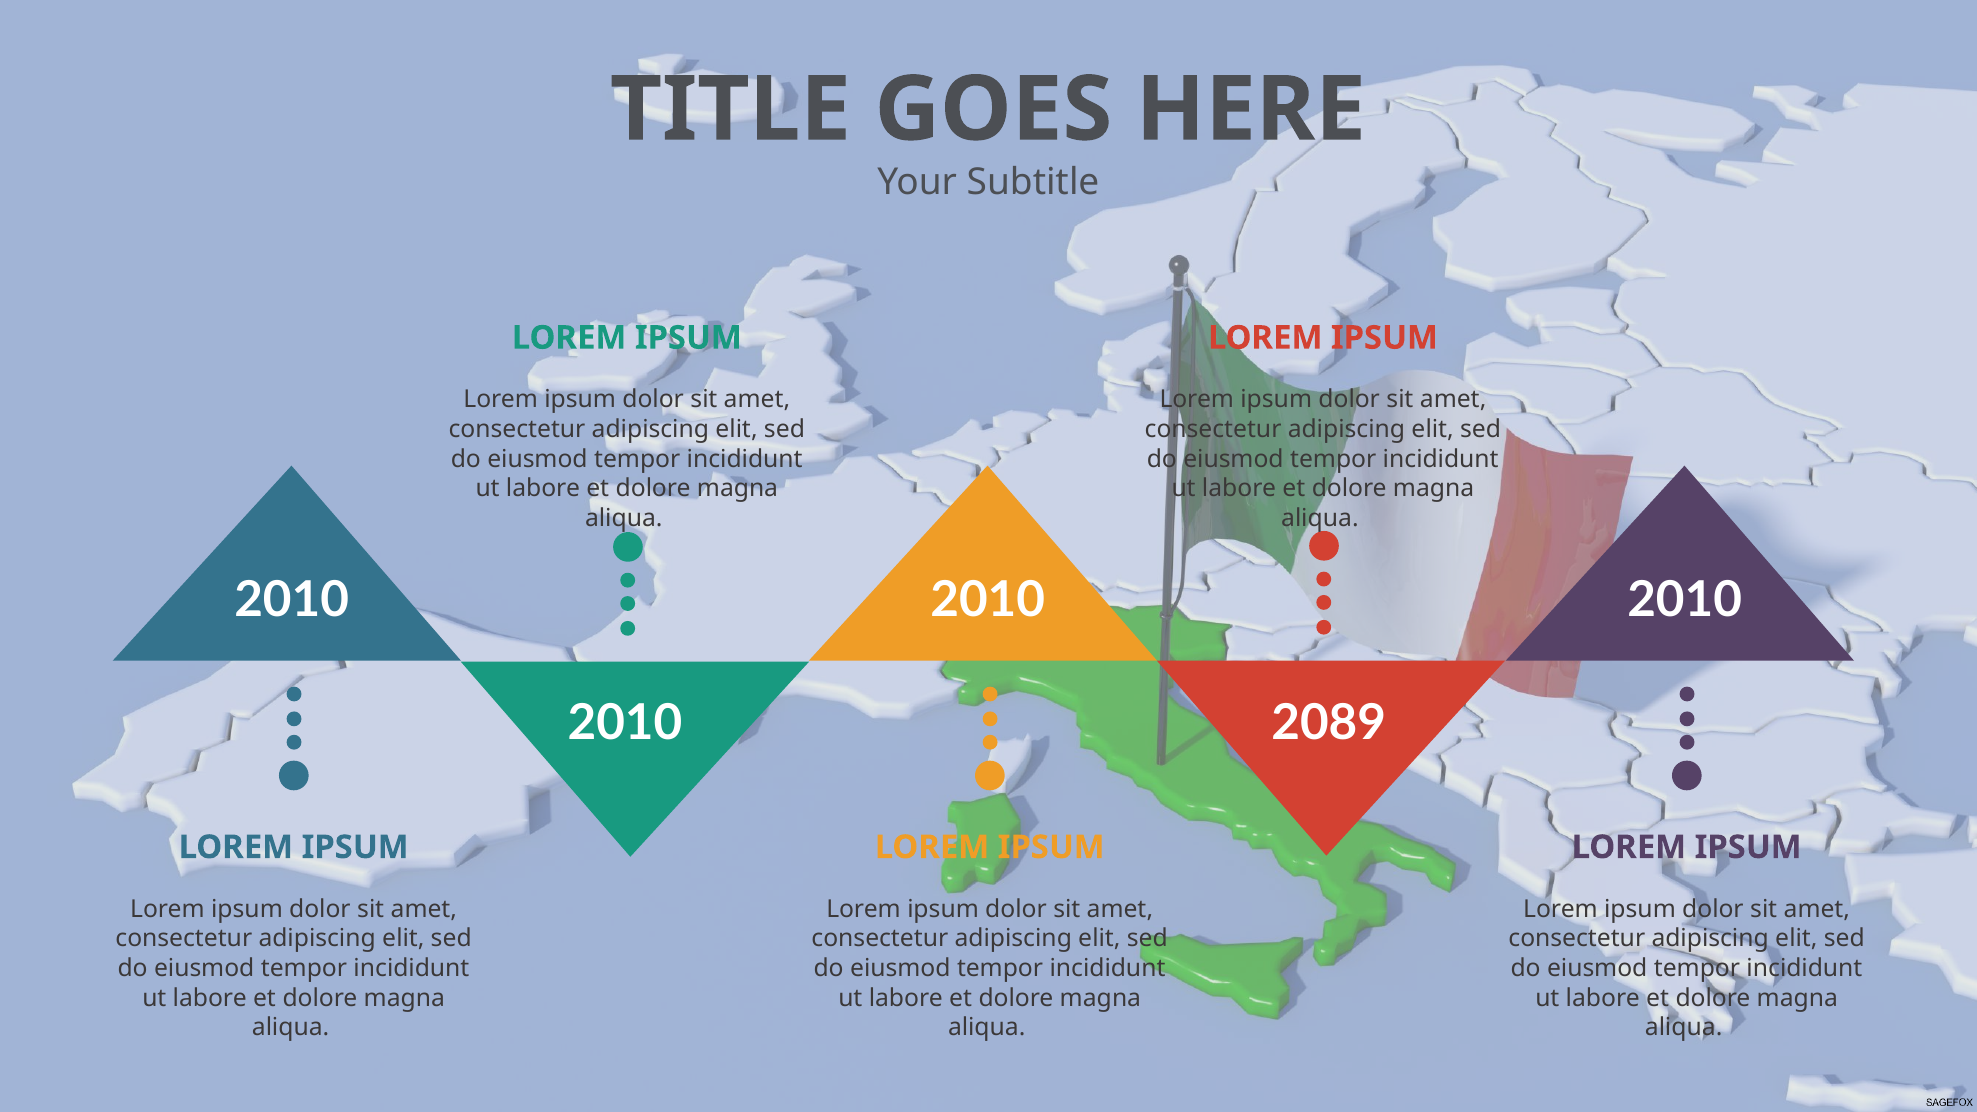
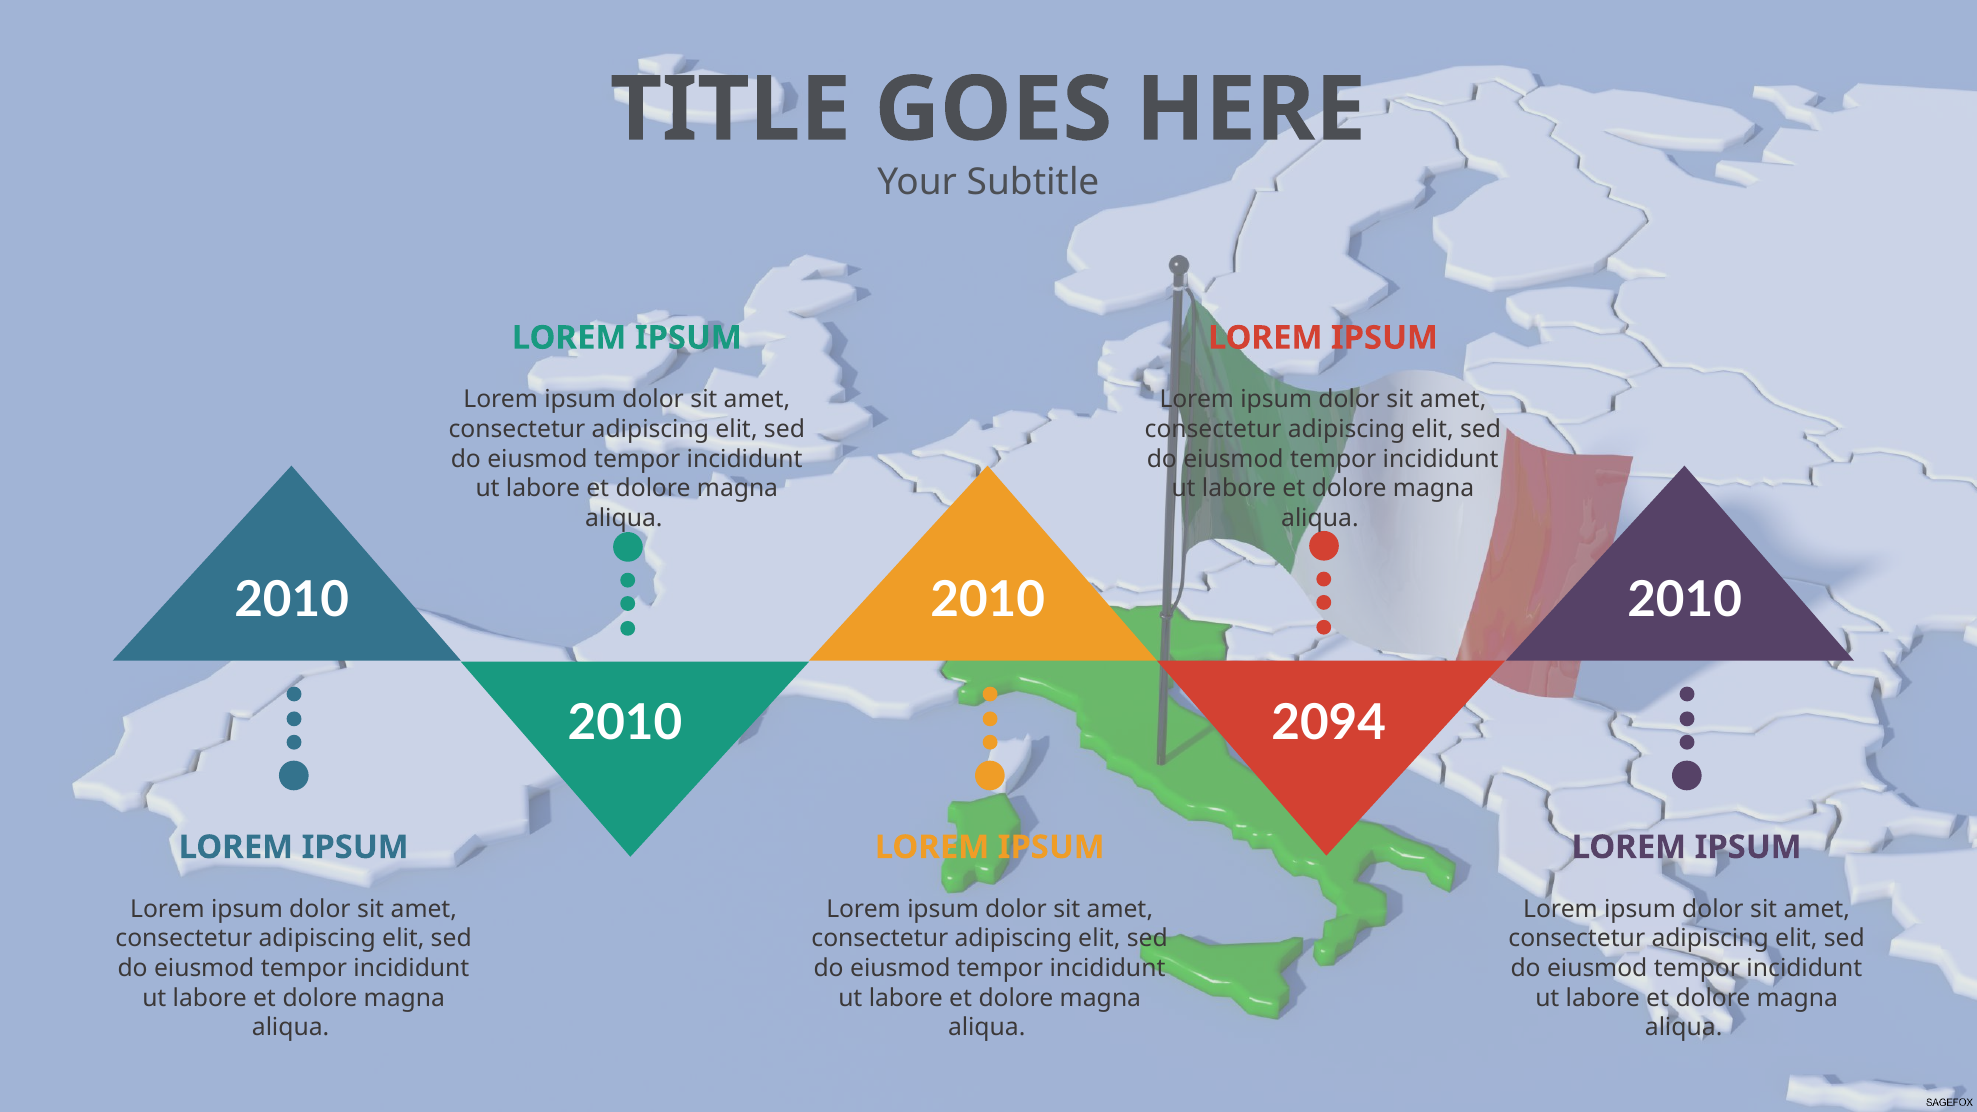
2089: 2089 -> 2094
